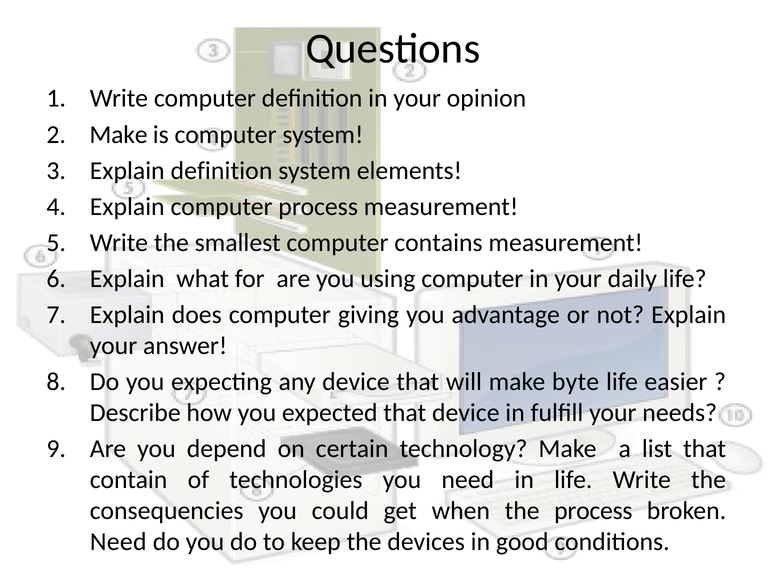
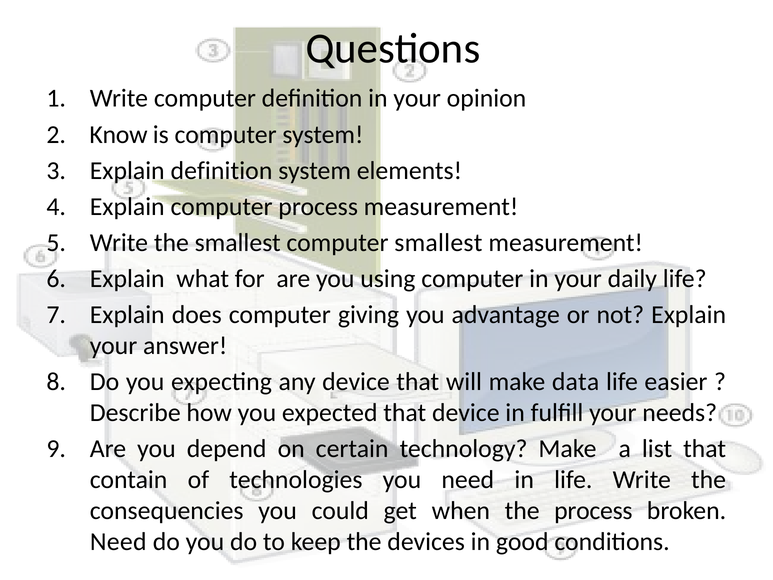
Make at (119, 134): Make -> Know
computer contains: contains -> smallest
byte: byte -> data
